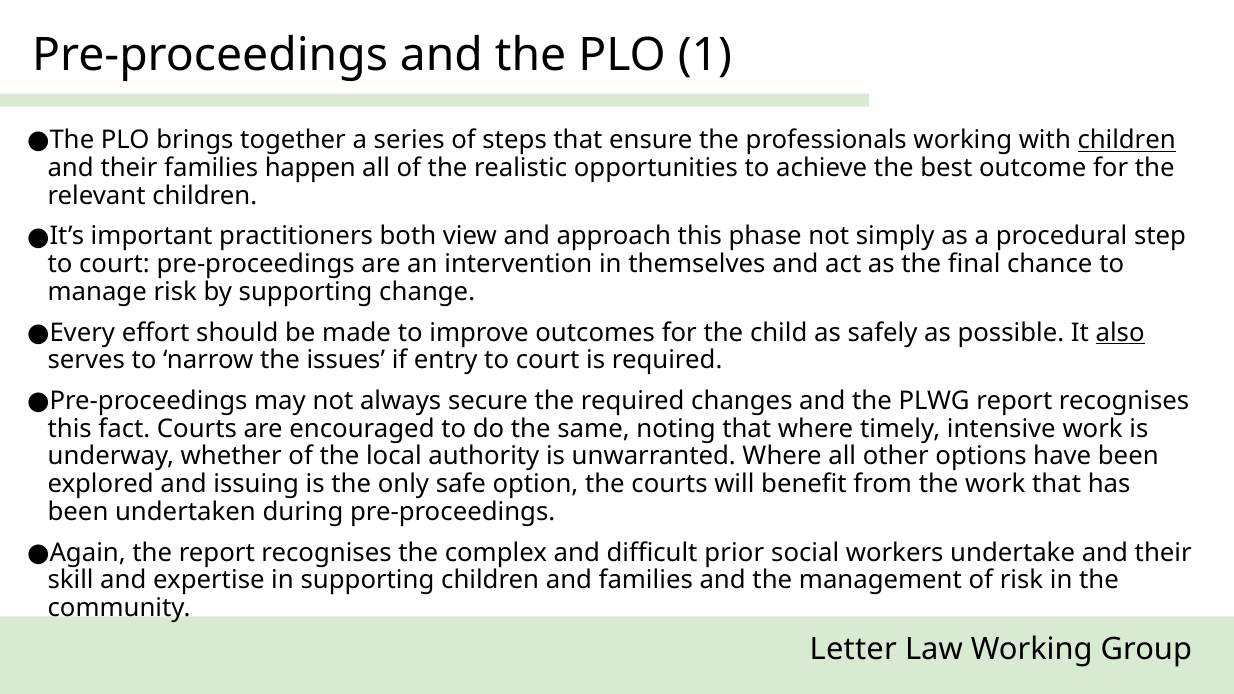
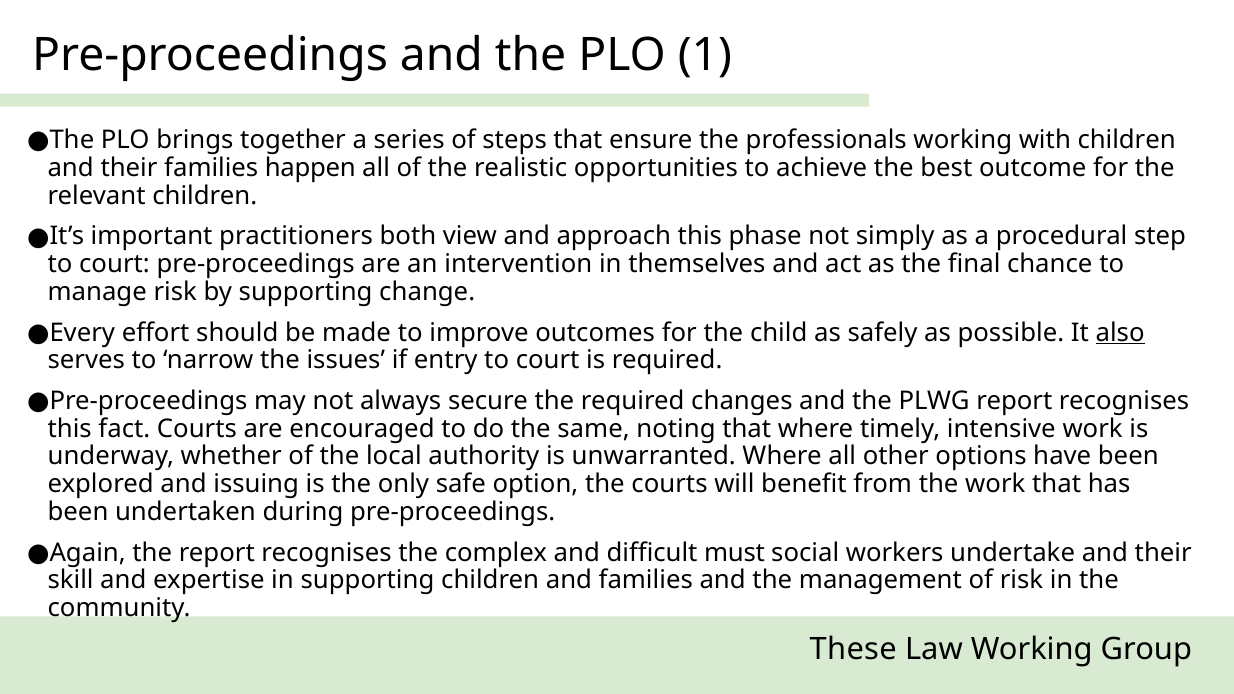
children at (1127, 140) underline: present -> none
prior: prior -> must
Letter: Letter -> These
